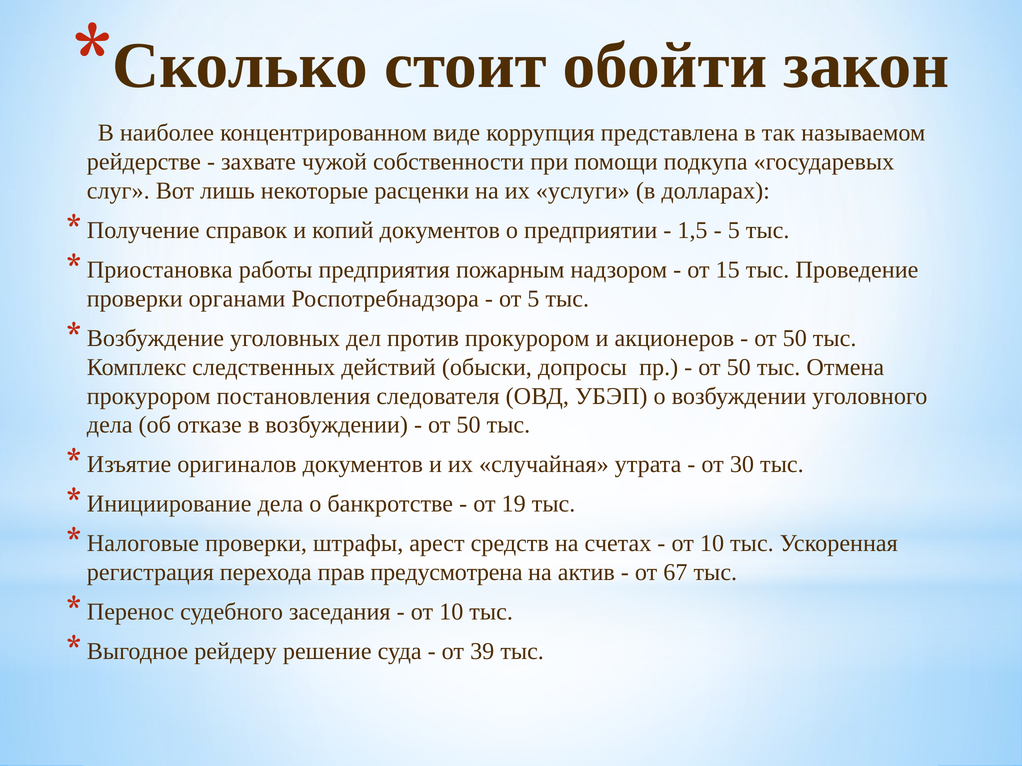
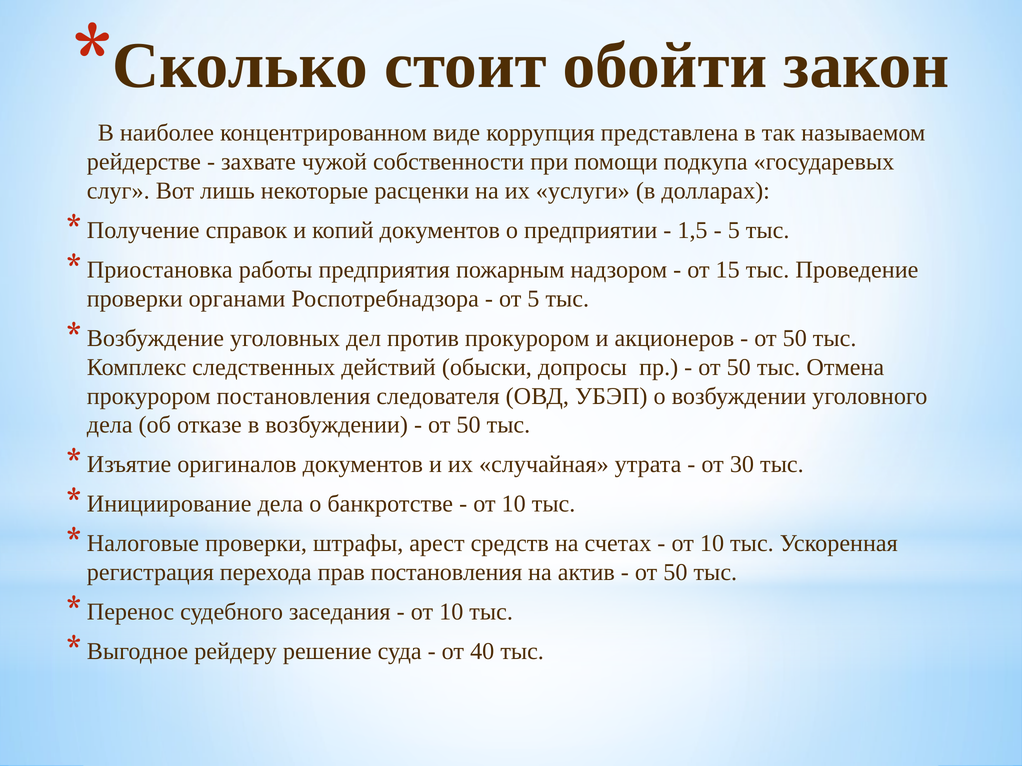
19 at (514, 504): 19 -> 10
прав предусмотрена: предусмотрена -> постановления
67 at (675, 573): 67 -> 50
39: 39 -> 40
